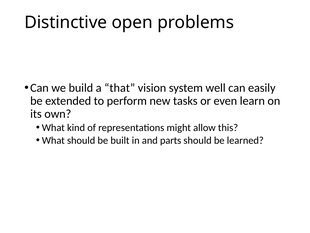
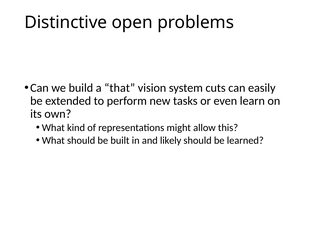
well: well -> cuts
parts: parts -> likely
